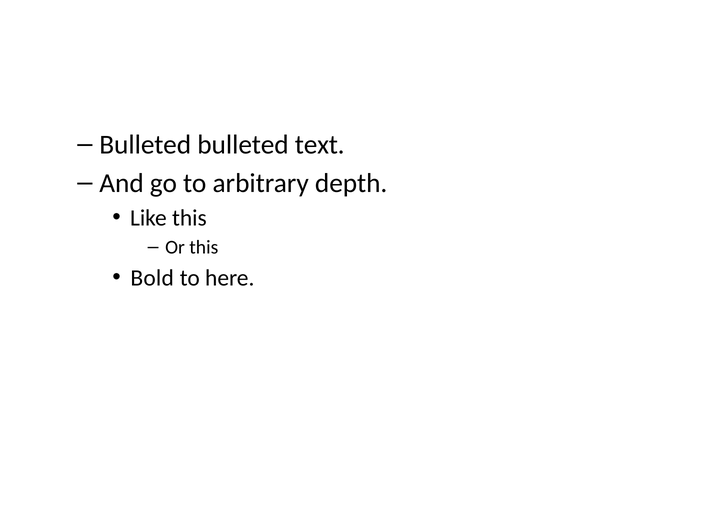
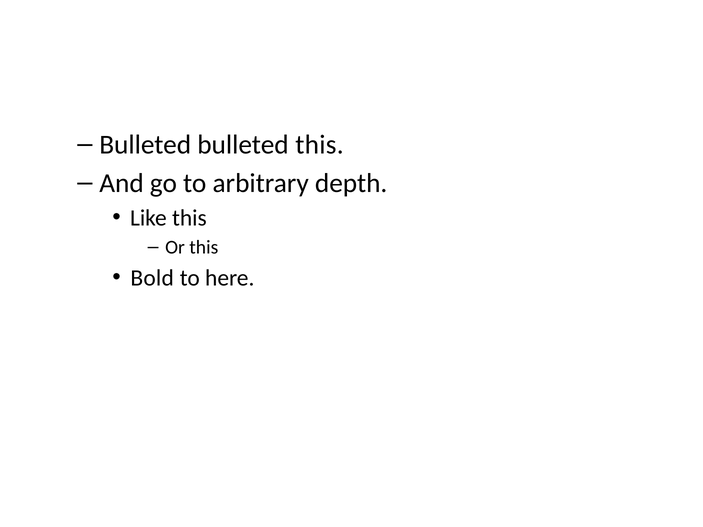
bulleted text: text -> this
